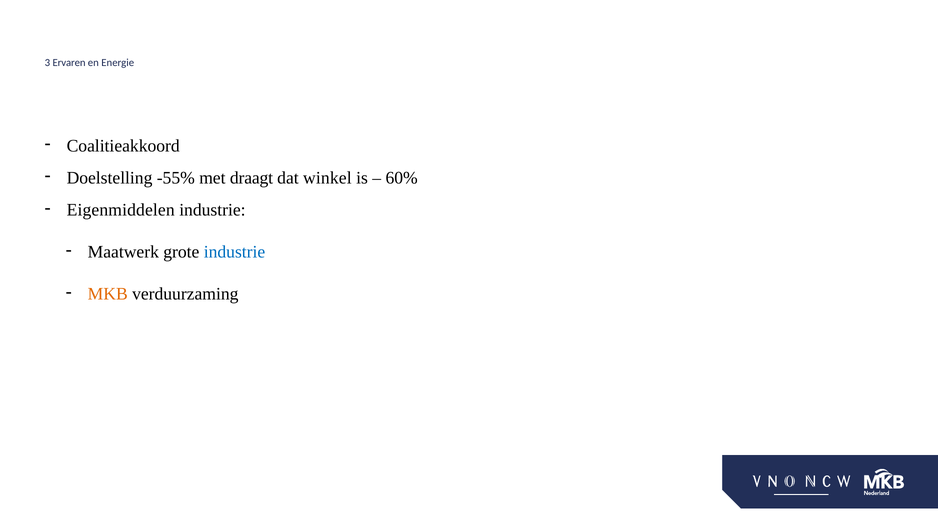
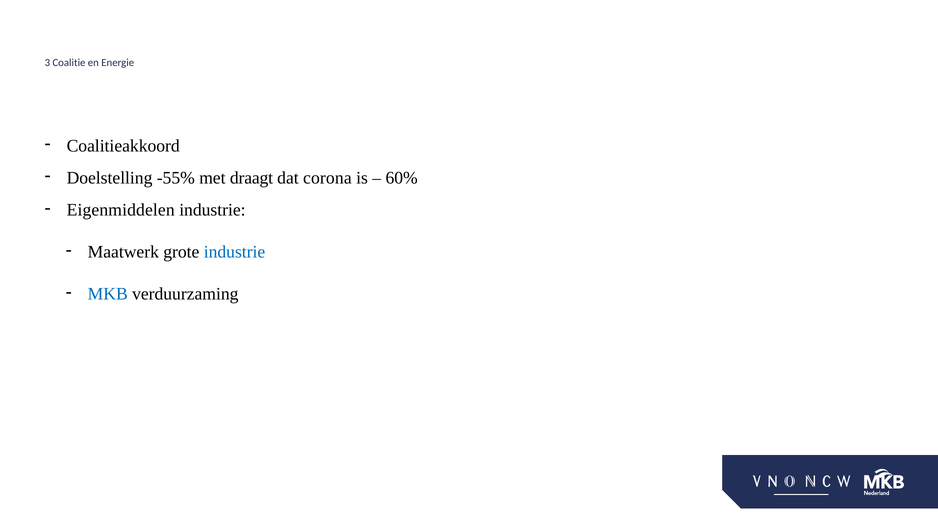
Ervaren: Ervaren -> Coalitie
winkel: winkel -> corona
MKB colour: orange -> blue
